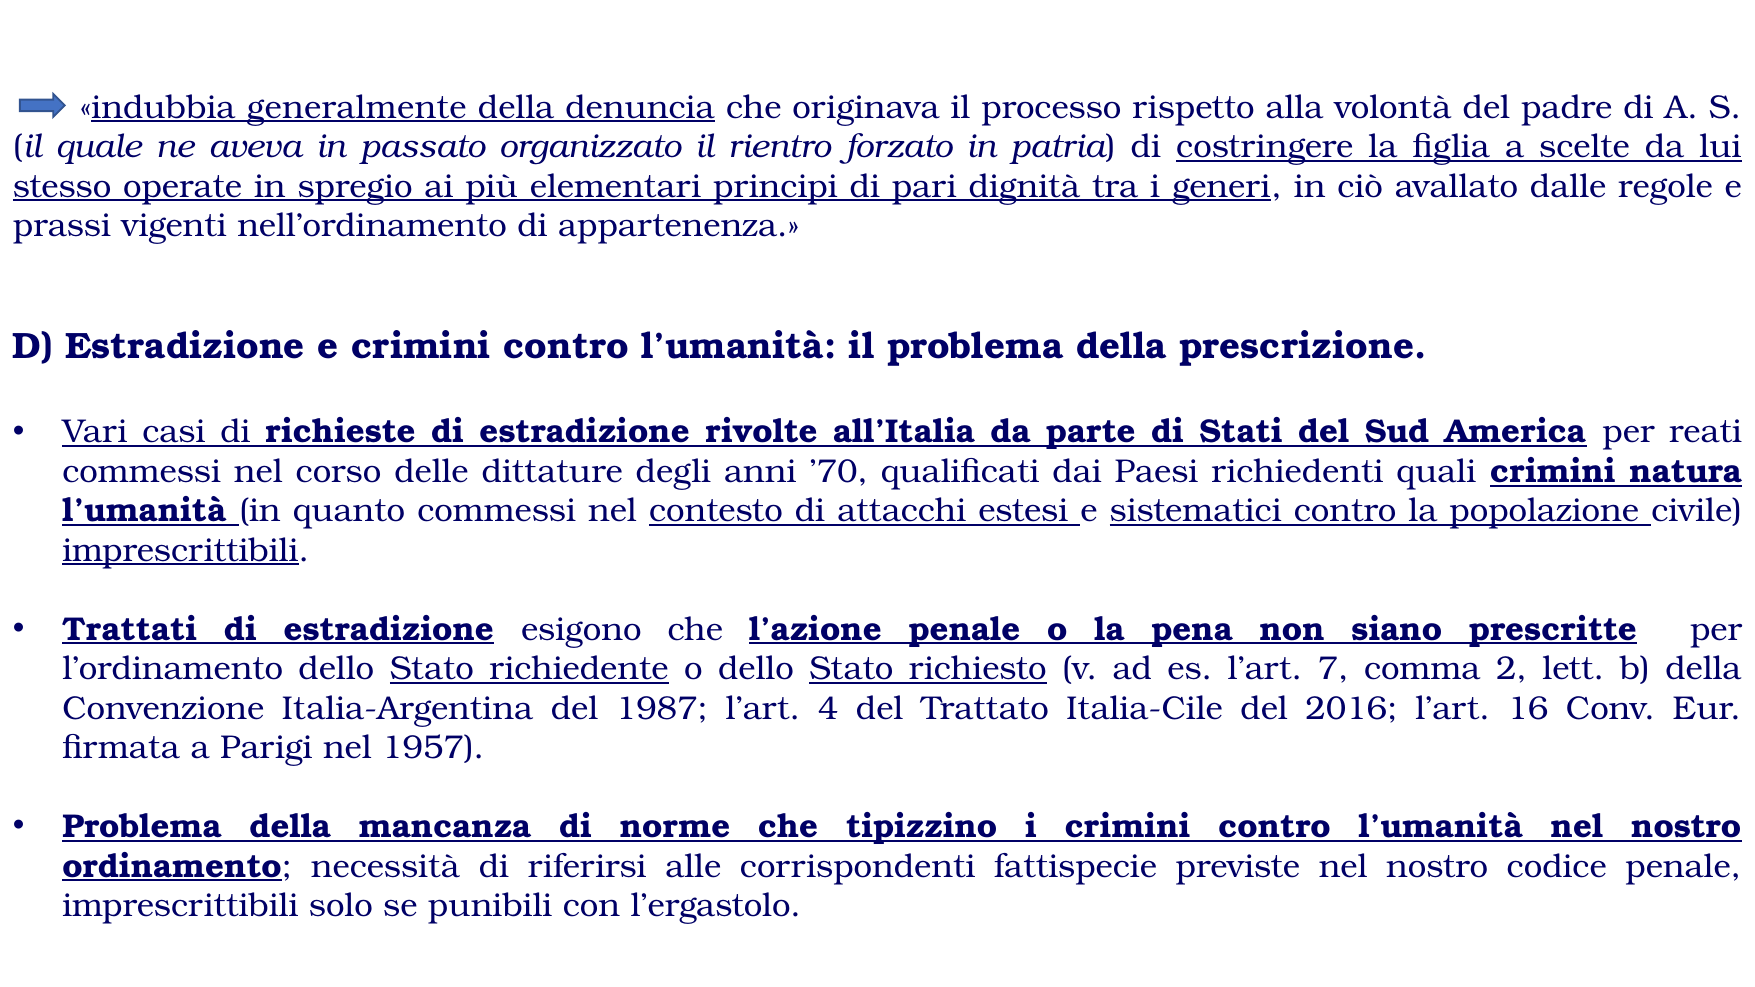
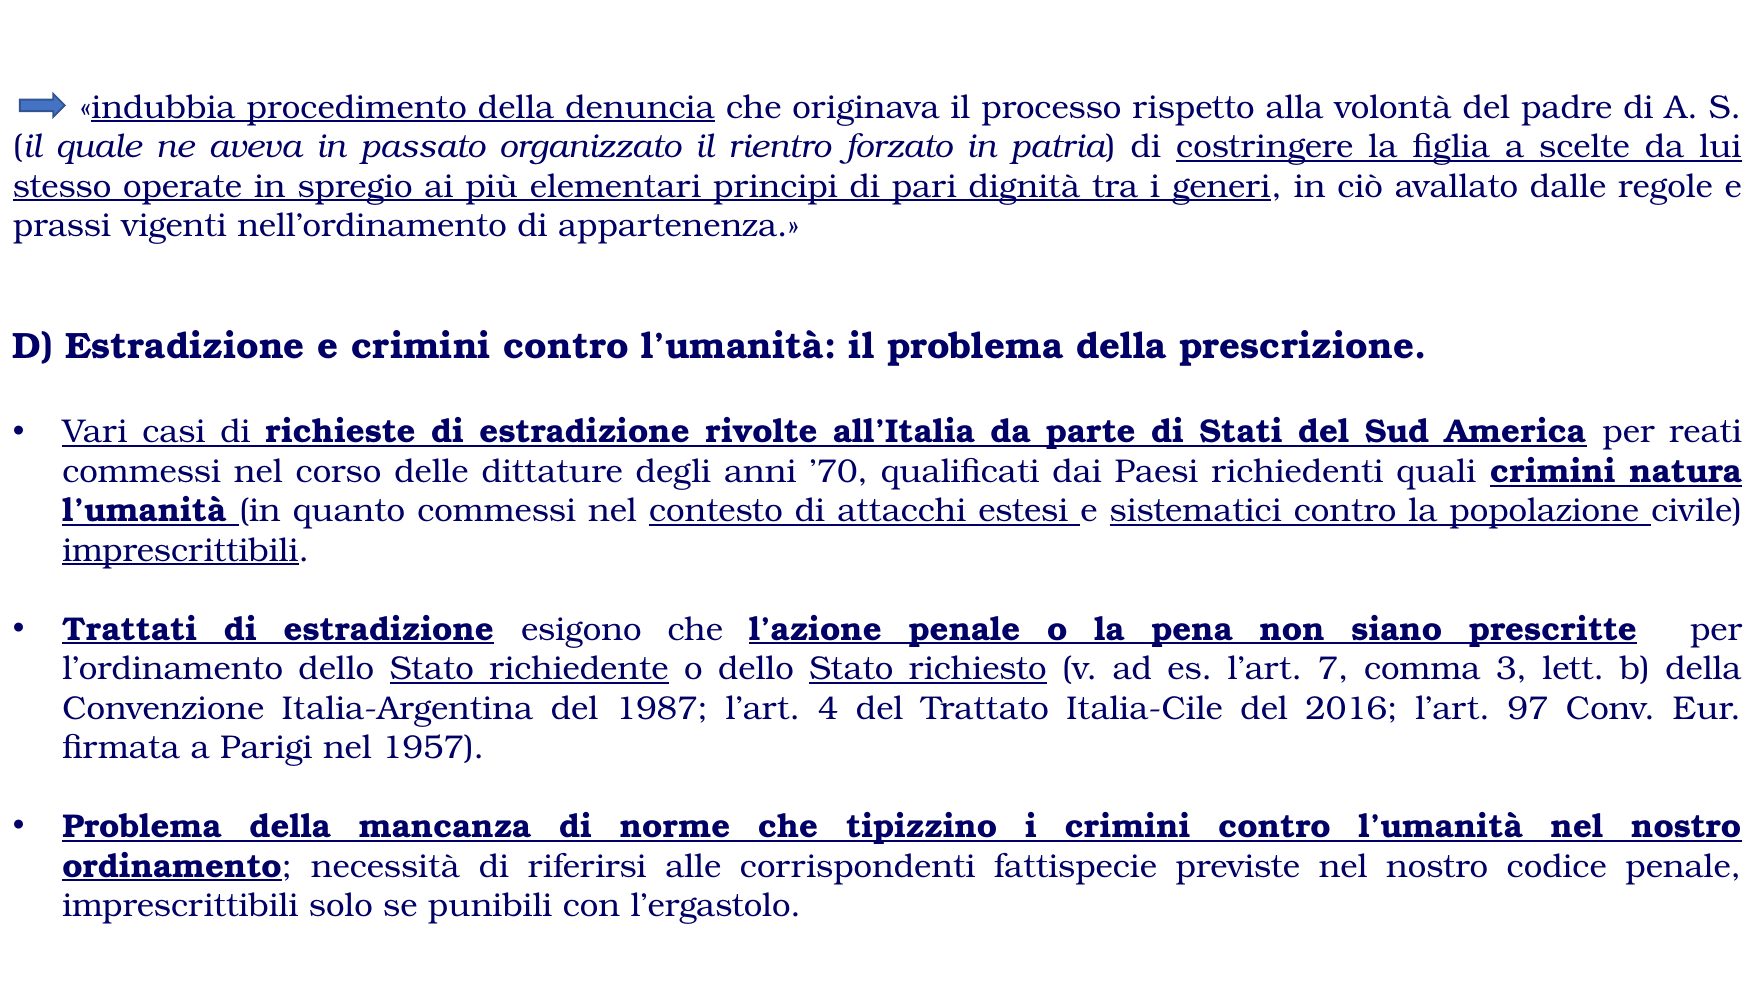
generalmente: generalmente -> procedimento
2: 2 -> 3
16: 16 -> 97
